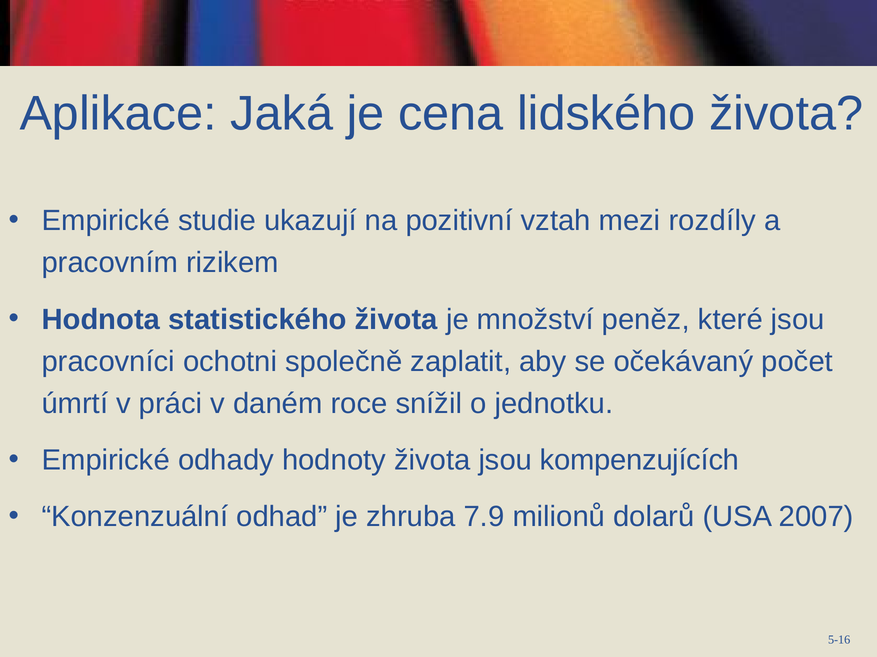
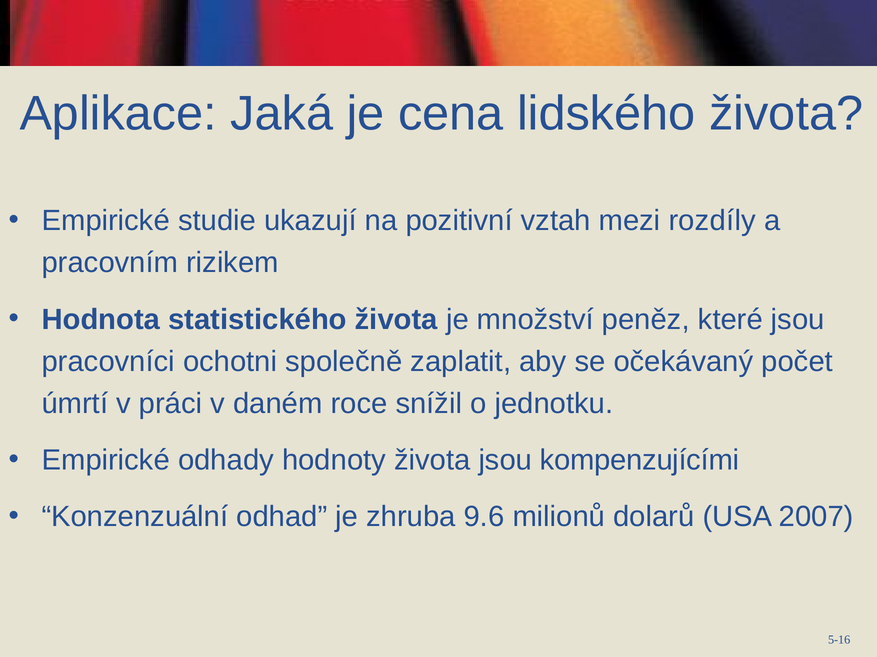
kompenzujících: kompenzujících -> kompenzujícími
7.9: 7.9 -> 9.6
